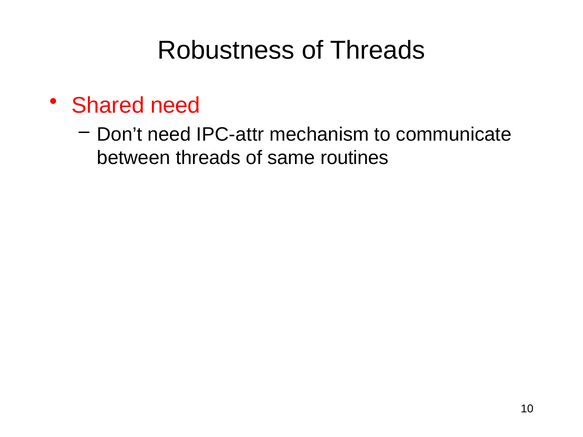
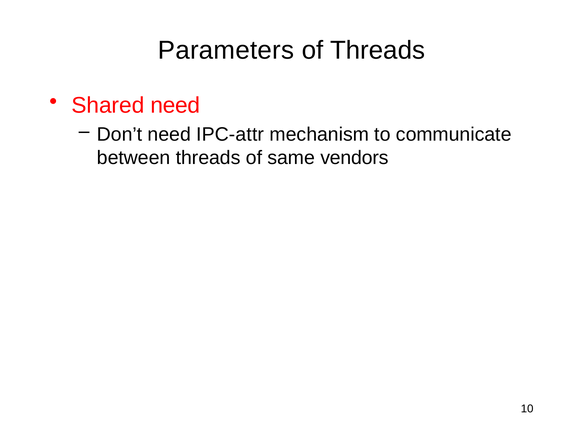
Robustness: Robustness -> Parameters
routines: routines -> vendors
